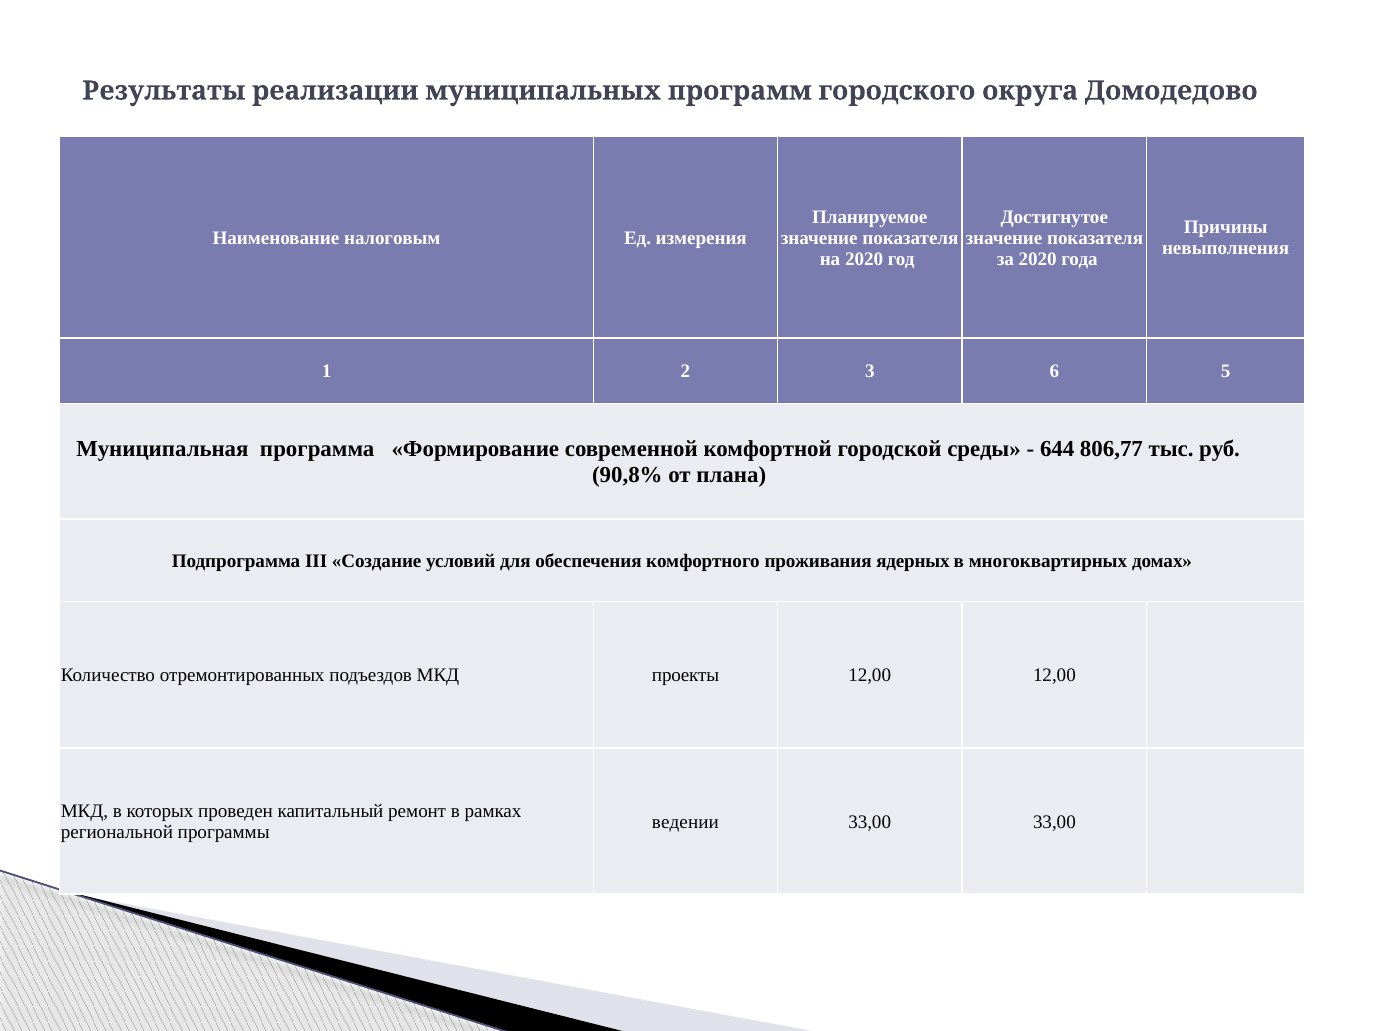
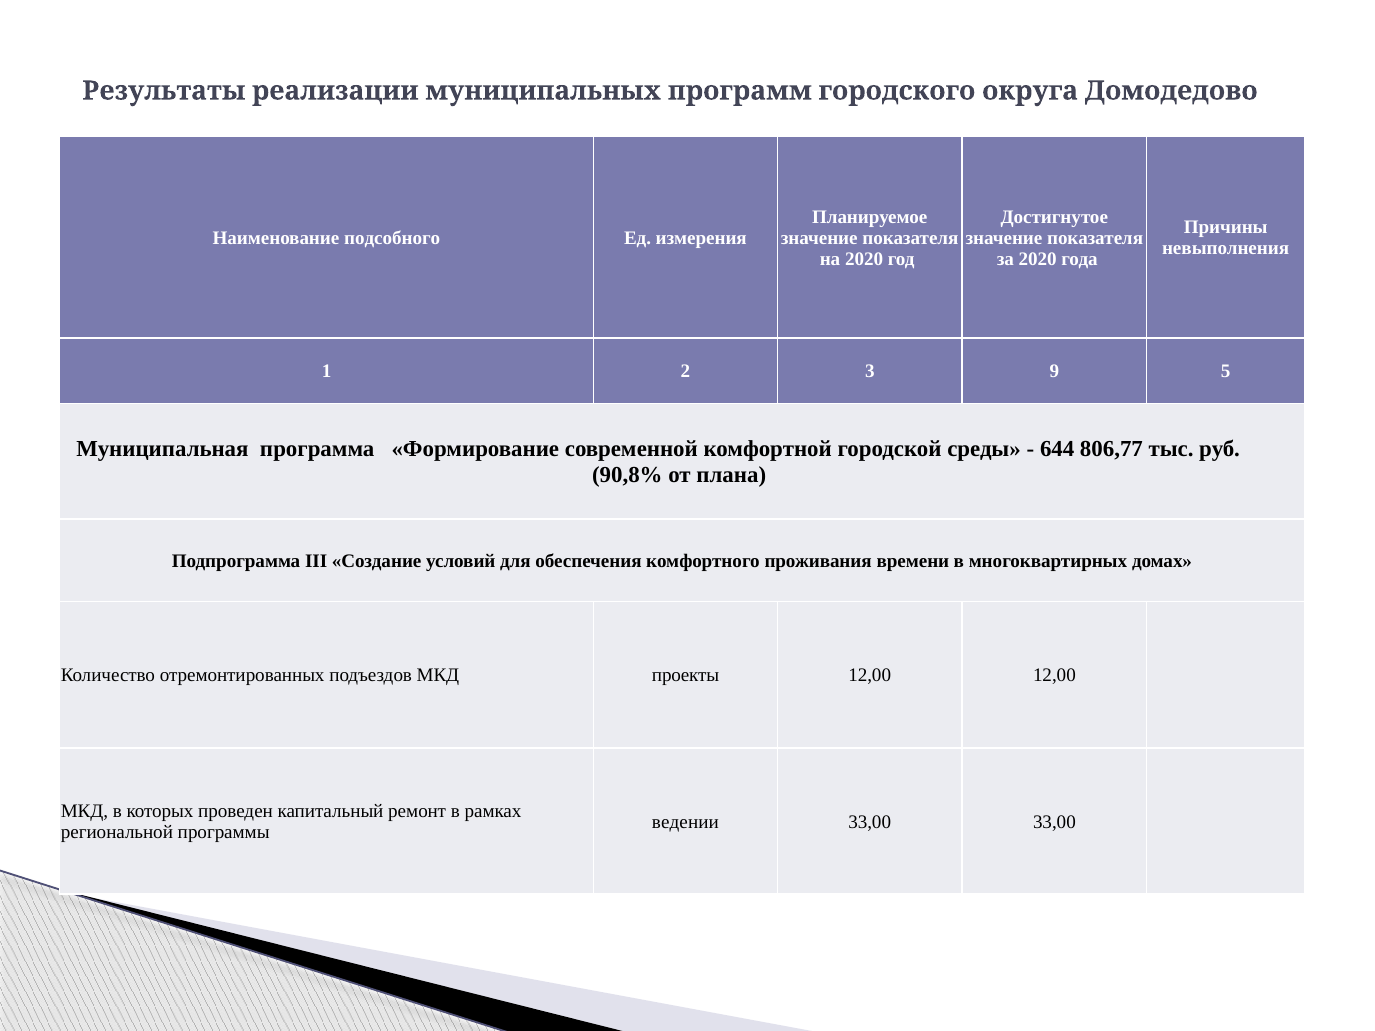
налоговым: налоговым -> подсобного
6: 6 -> 9
ядерных: ядерных -> времени
